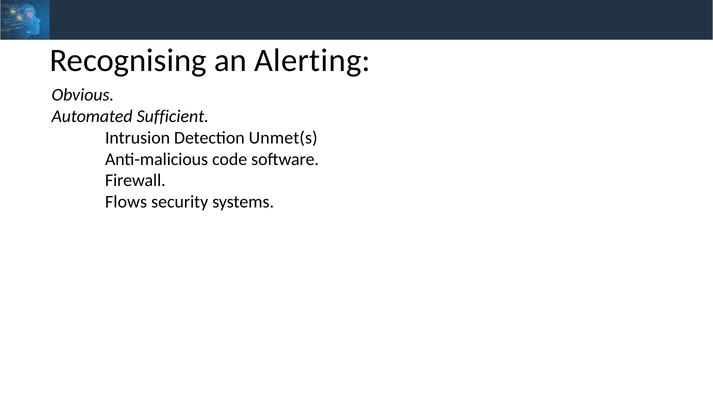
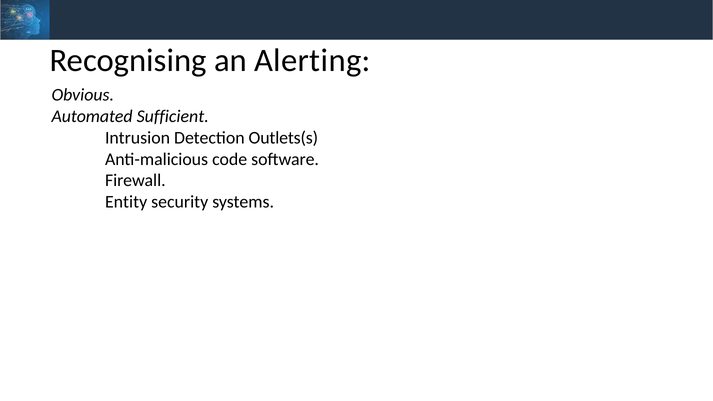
Unmet(s: Unmet(s -> Outlets(s
Flows: Flows -> Entity
